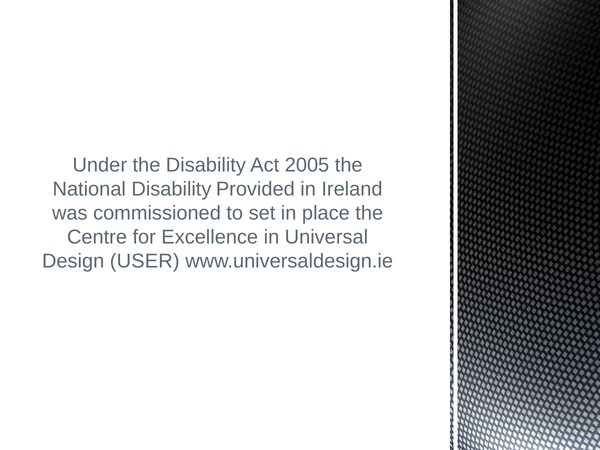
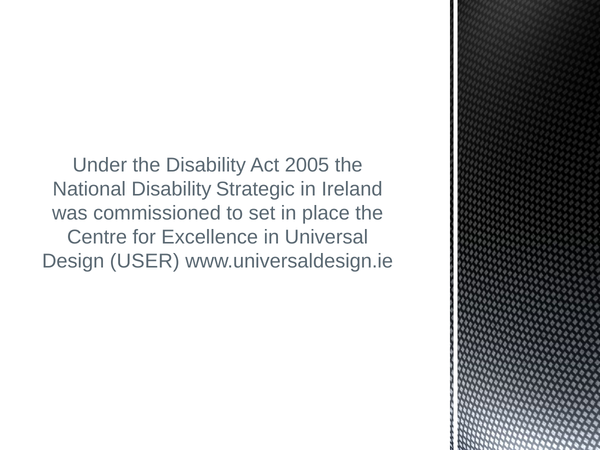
Provided: Provided -> Strategic
